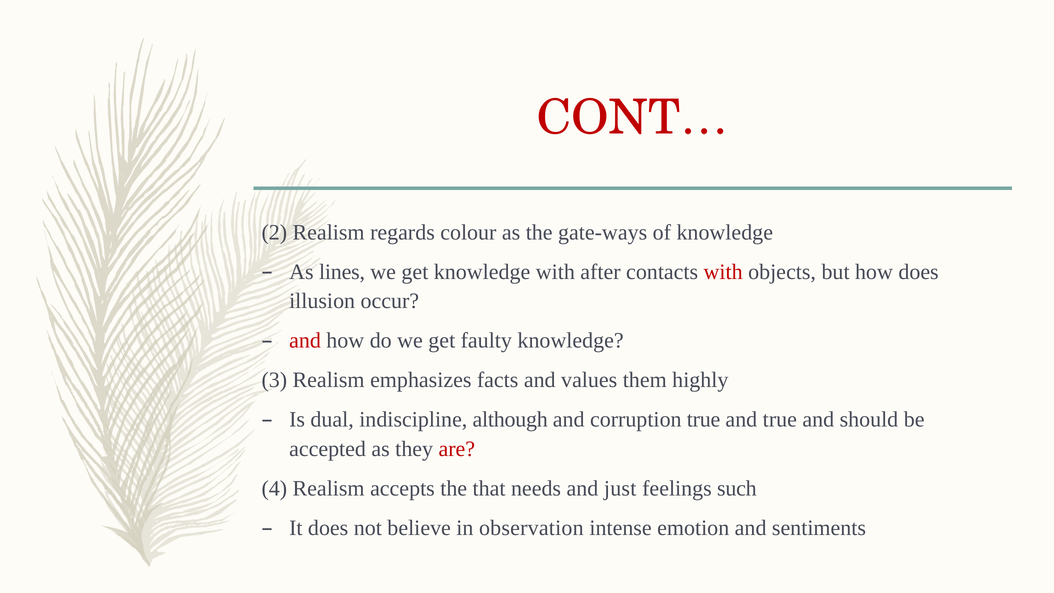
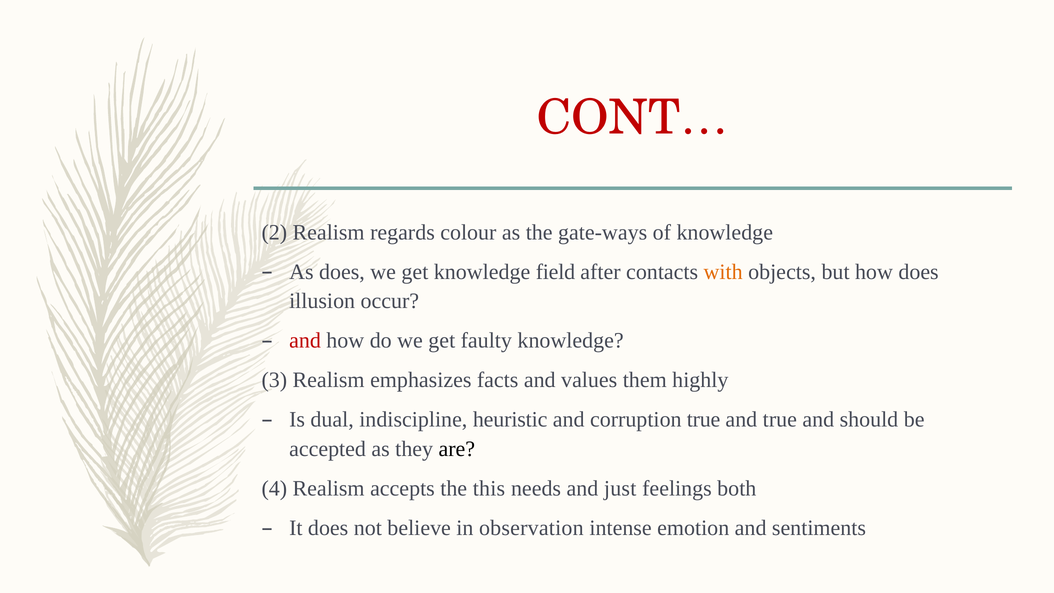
As lines: lines -> does
knowledge with: with -> field
with at (723, 272) colour: red -> orange
although: although -> heuristic
are colour: red -> black
that: that -> this
such: such -> both
